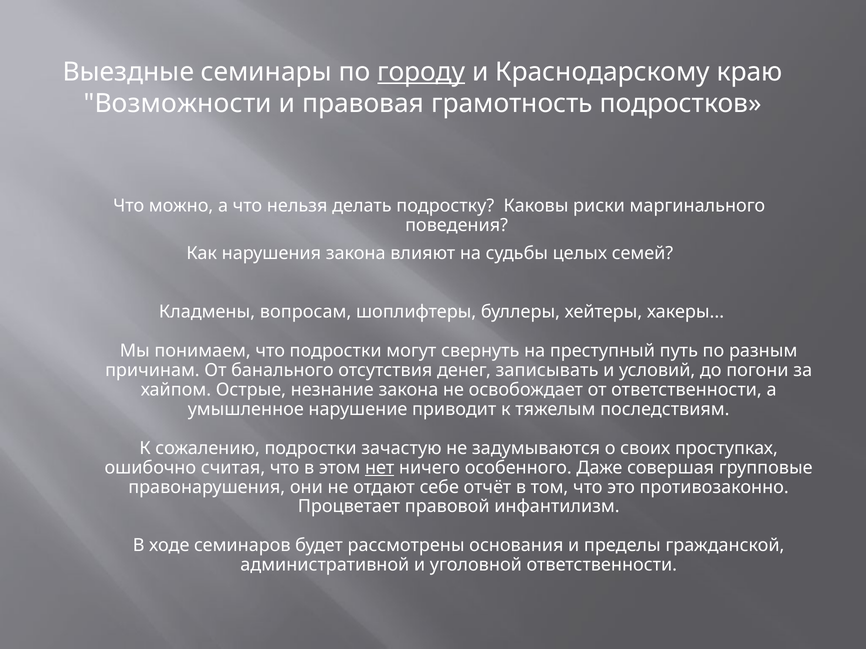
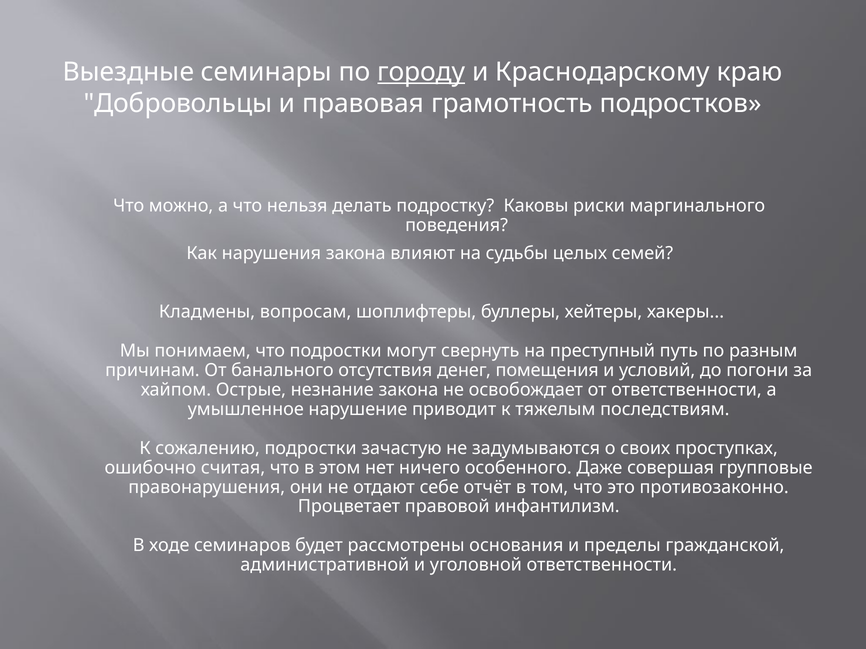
Возможности: Возможности -> Добровольцы
записывать: записывать -> помещения
нет underline: present -> none
